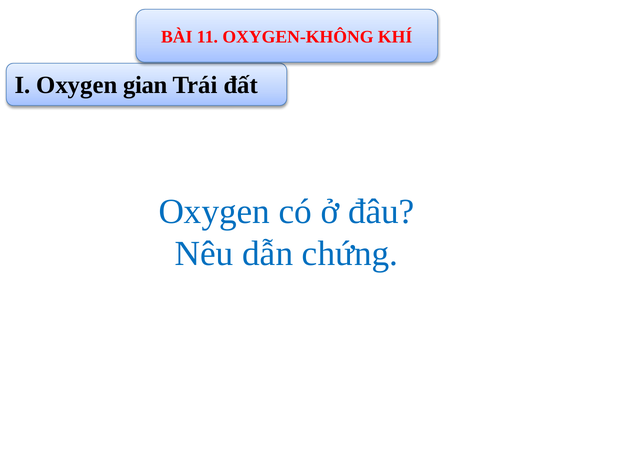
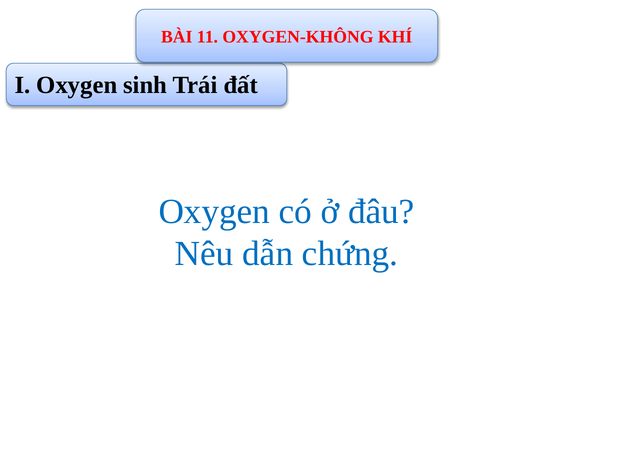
gian: gian -> sinh
